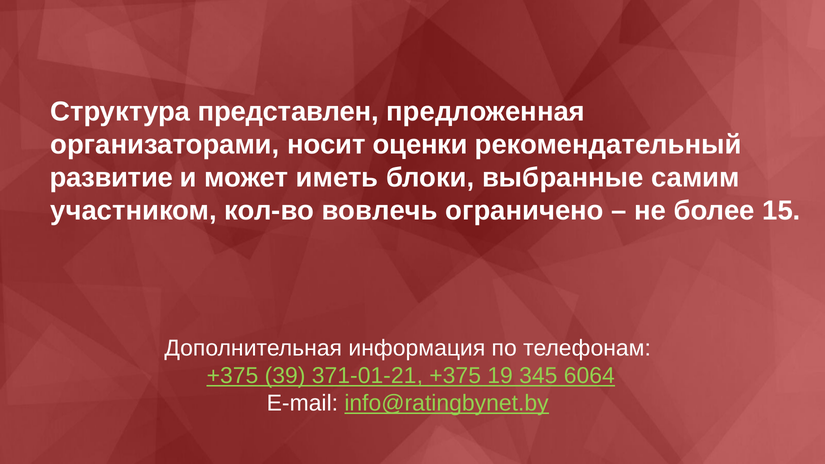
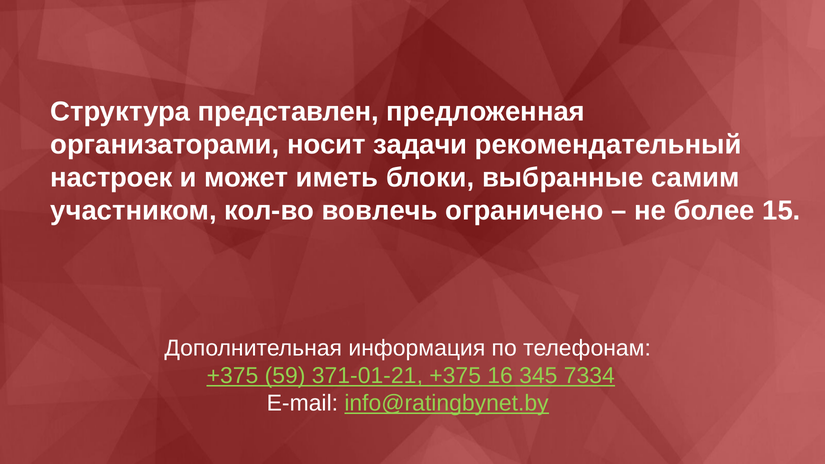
оценки: оценки -> задачи
развитие: развитие -> настроек
39: 39 -> 59
19: 19 -> 16
6064: 6064 -> 7334
